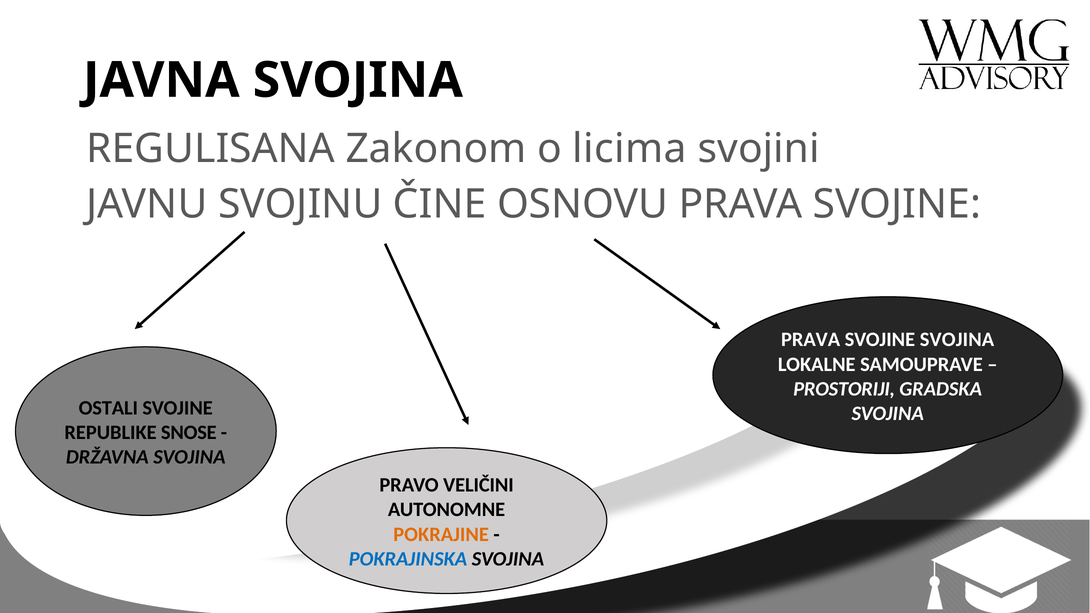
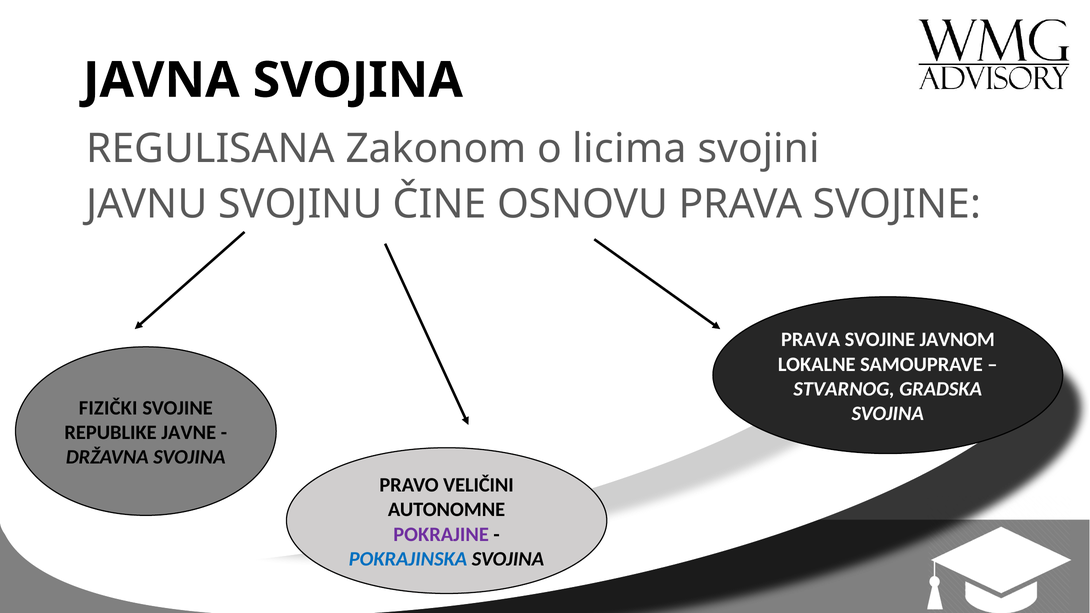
SVOJINE SVOJINA: SVOJINA -> JAVNOM
PROSTORIJI: PROSTORIJI -> STVARNOG
OSTALI: OSTALI -> FIZIČKI
SNOSE: SNOSE -> JAVNE
POKRAJINE colour: orange -> purple
